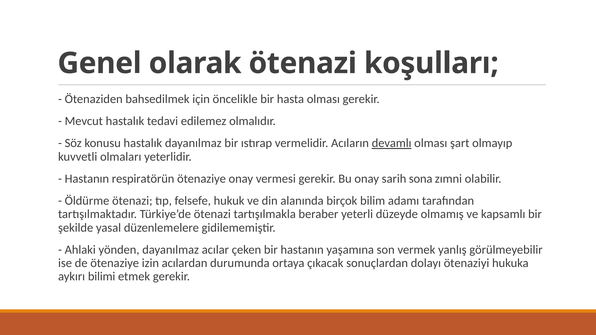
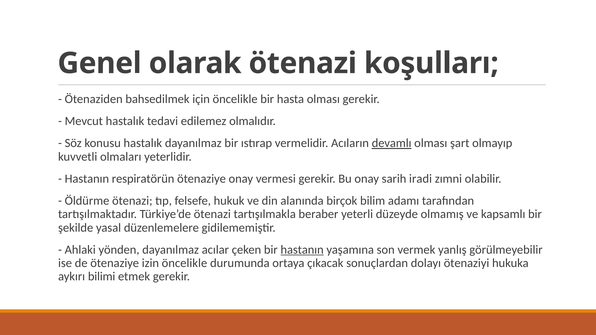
sona: sona -> iradi
hastanın at (302, 250) underline: none -> present
izin acılardan: acılardan -> öncelikle
